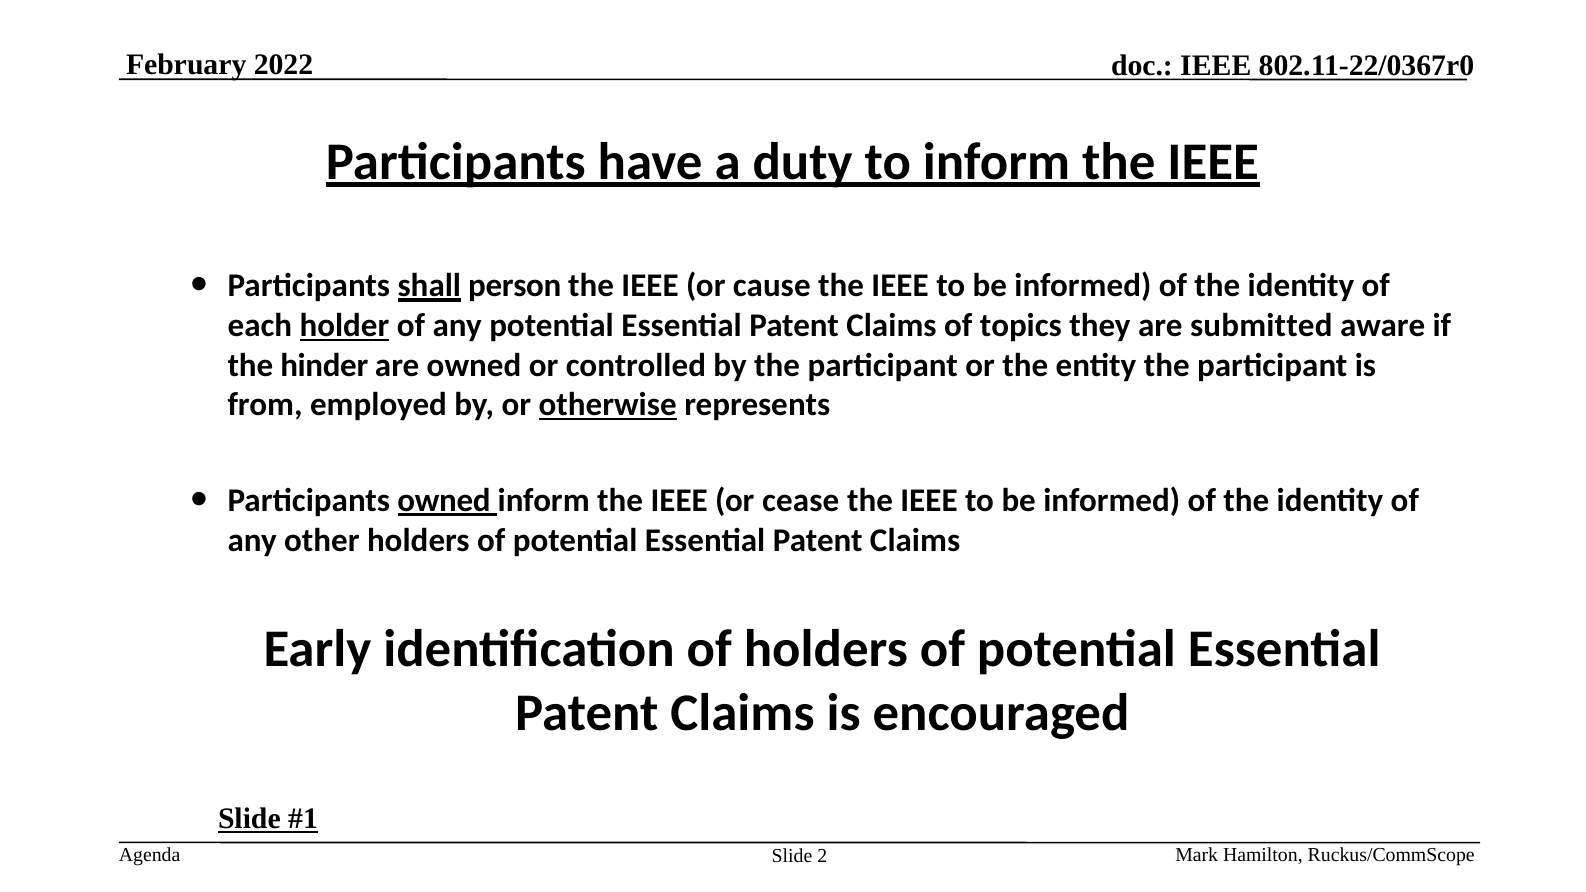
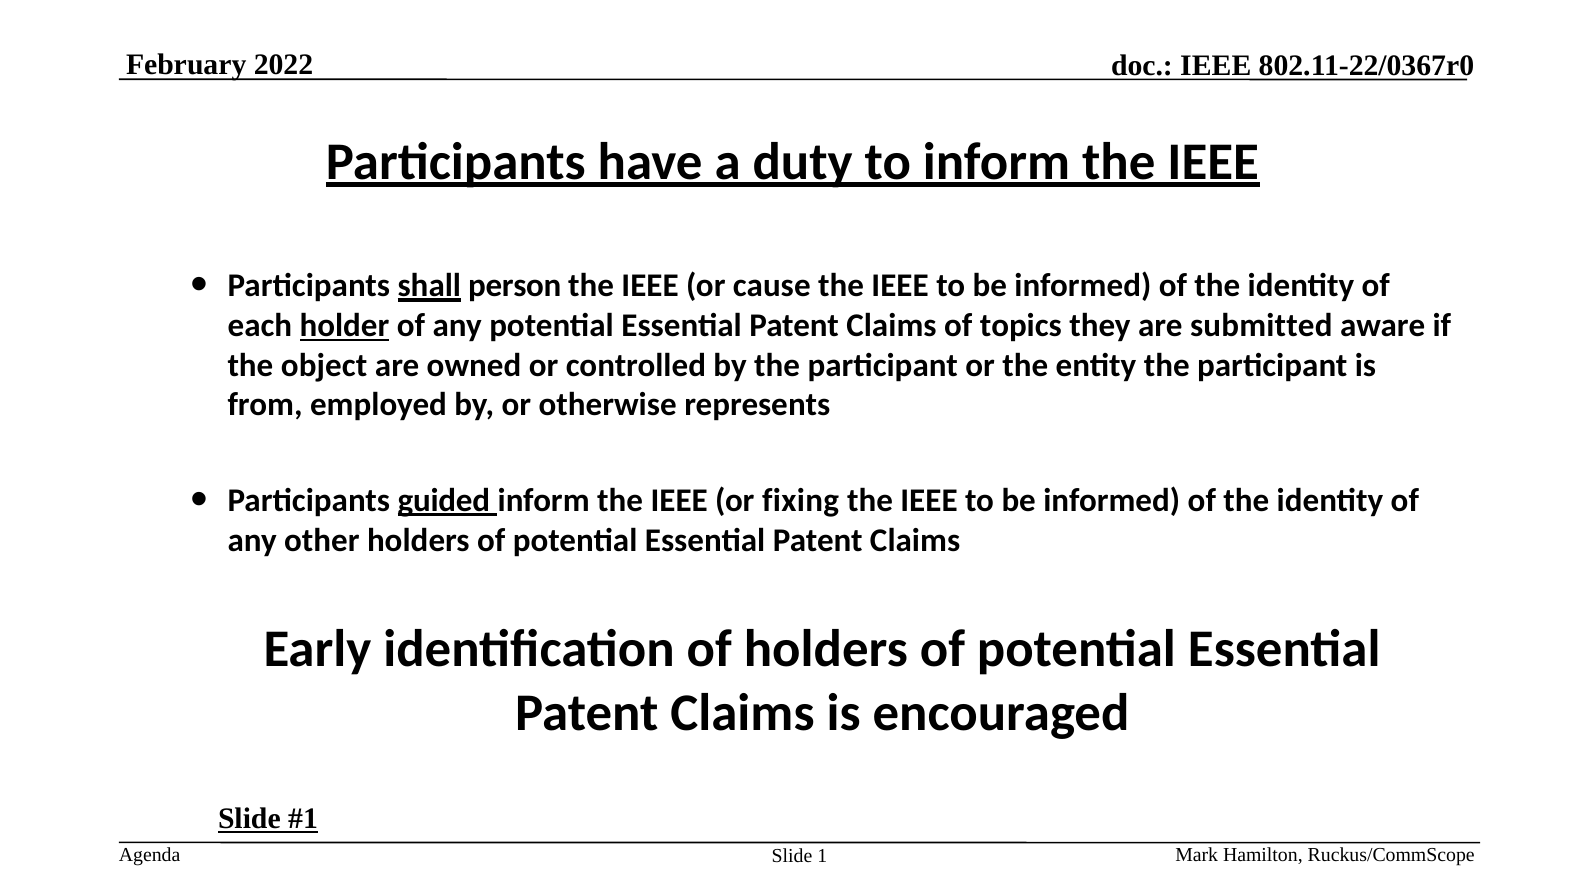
hinder: hinder -> object
otherwise underline: present -> none
Participants owned: owned -> guided
cease: cease -> fixing
2: 2 -> 1
